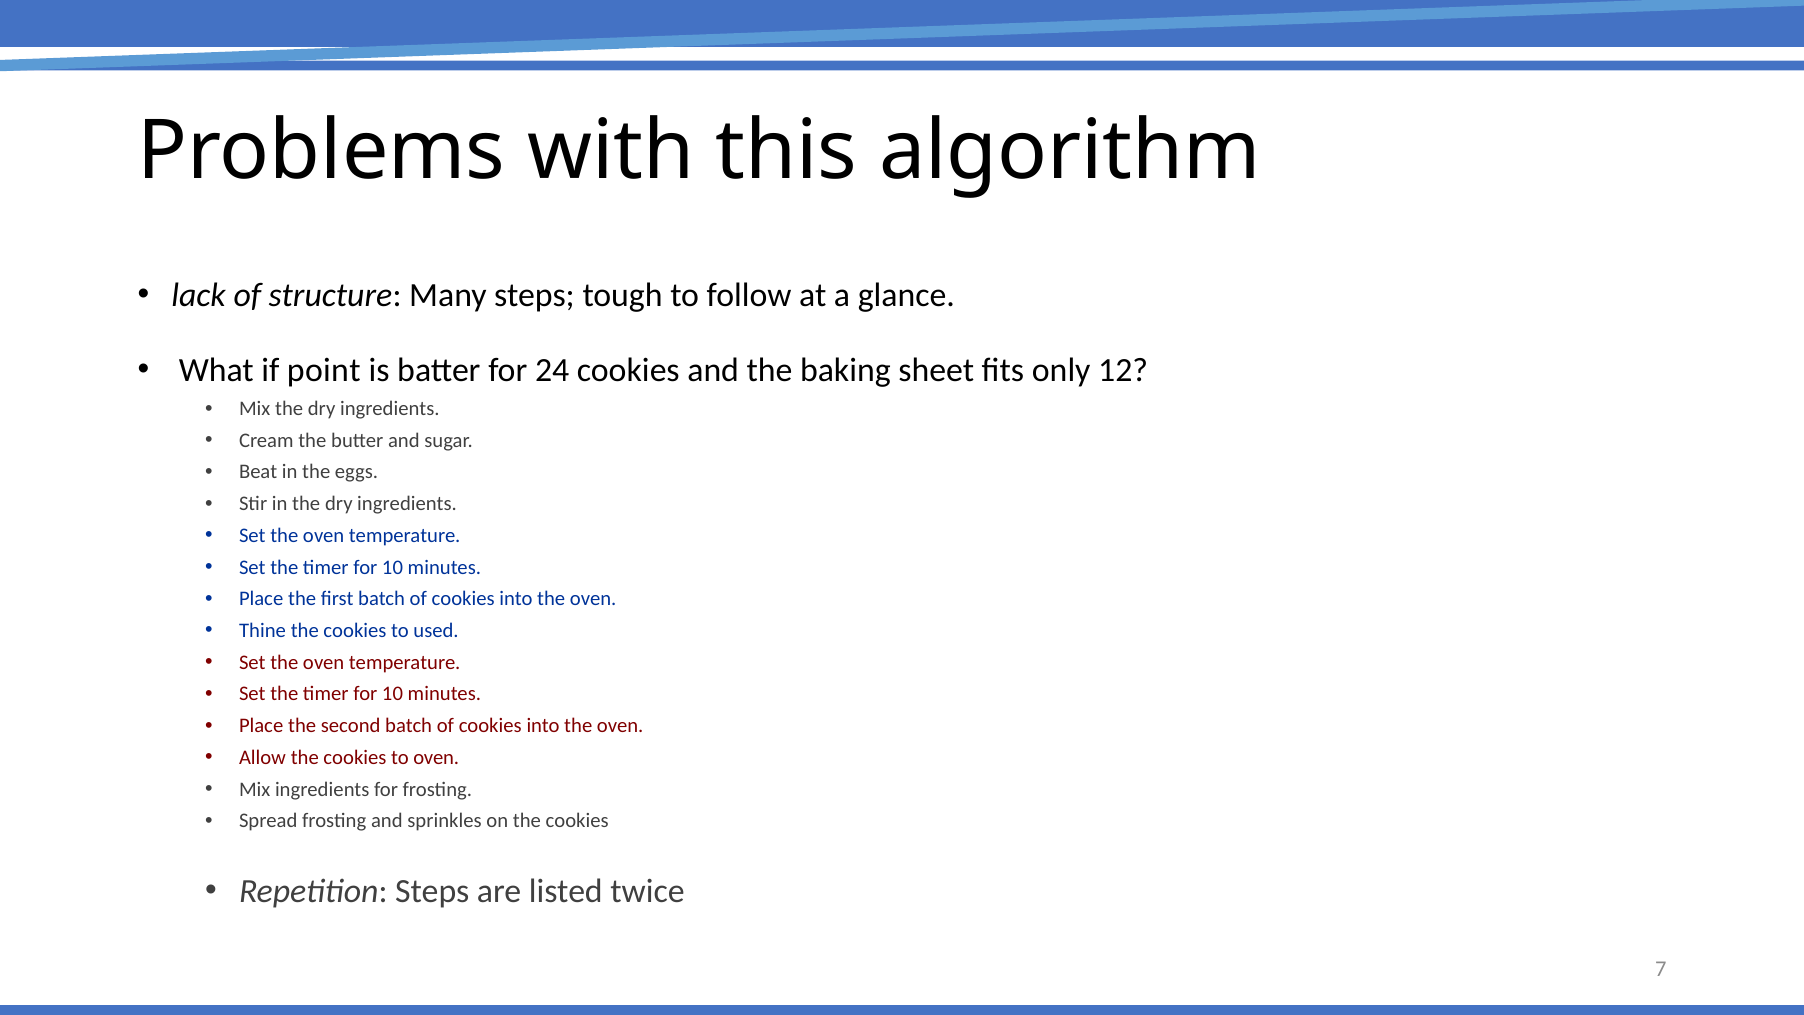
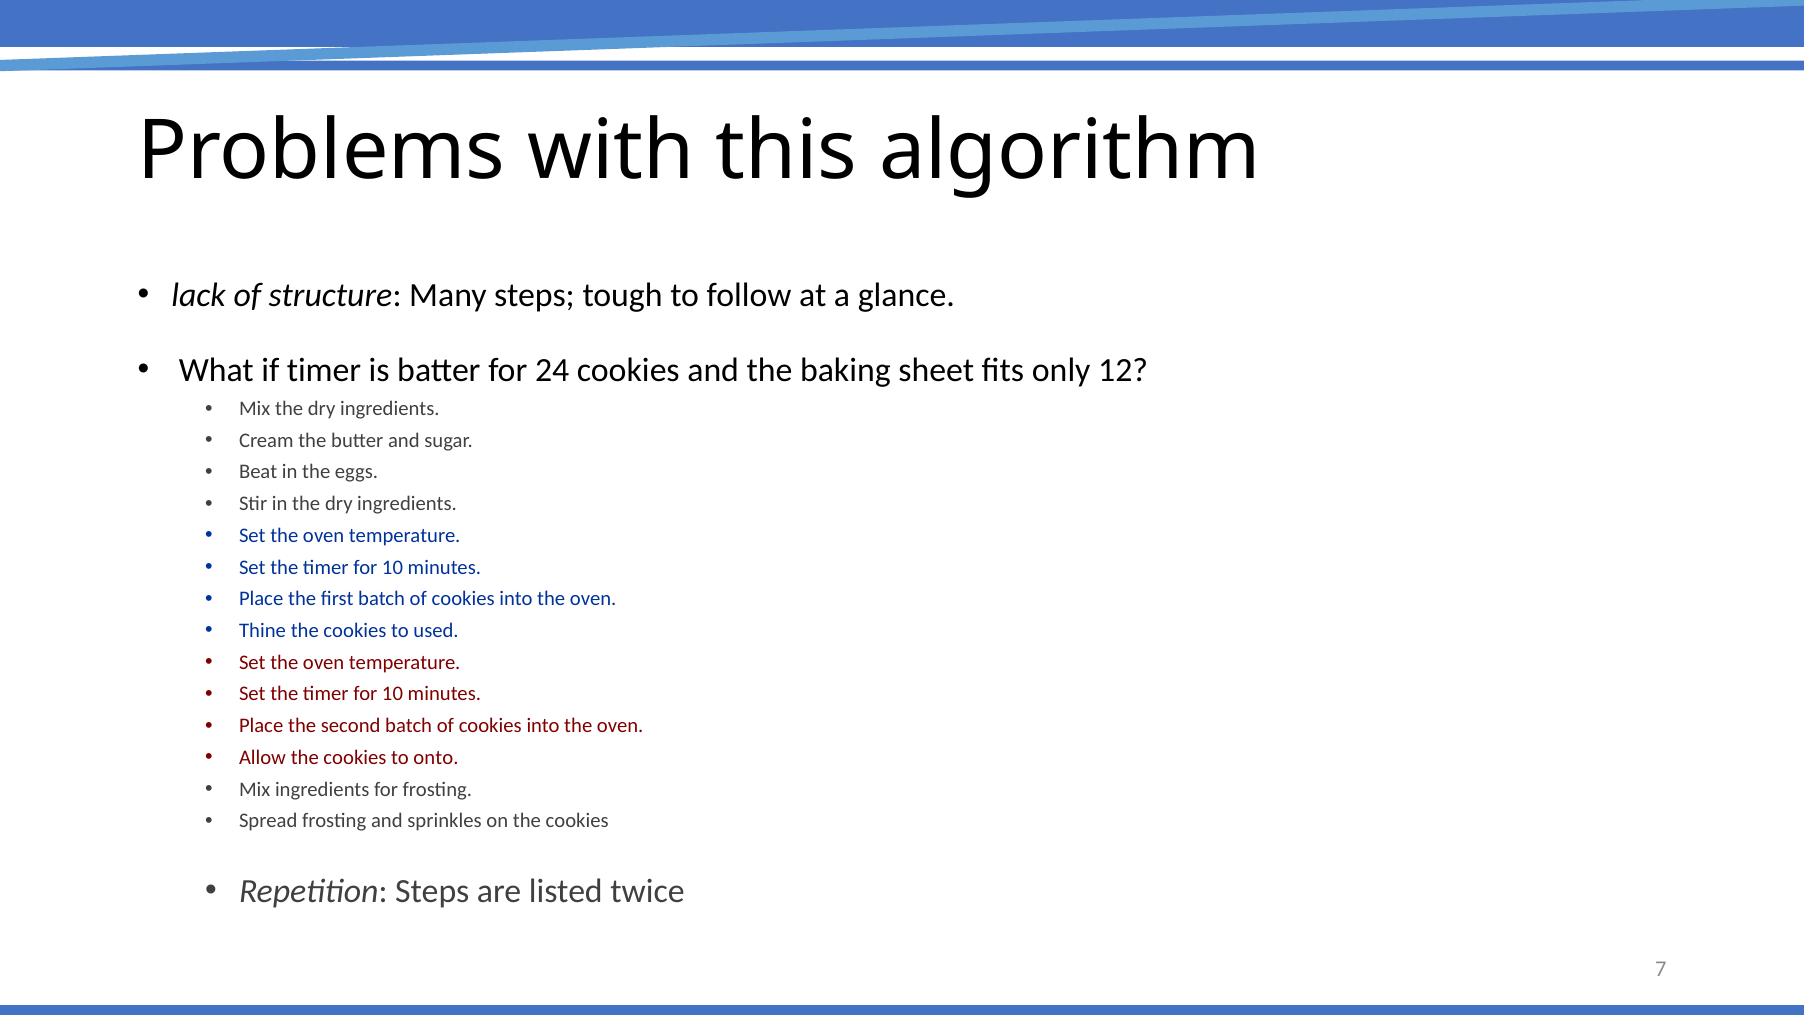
if point: point -> timer
to oven: oven -> onto
